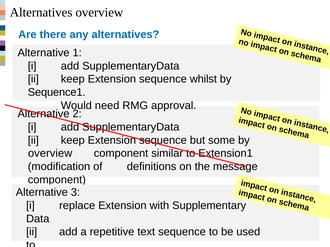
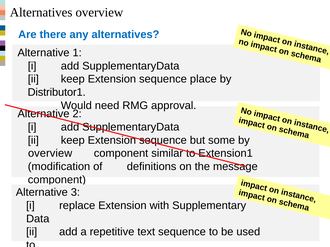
whilst: whilst -> place
Sequence1: Sequence1 -> Distributor1
